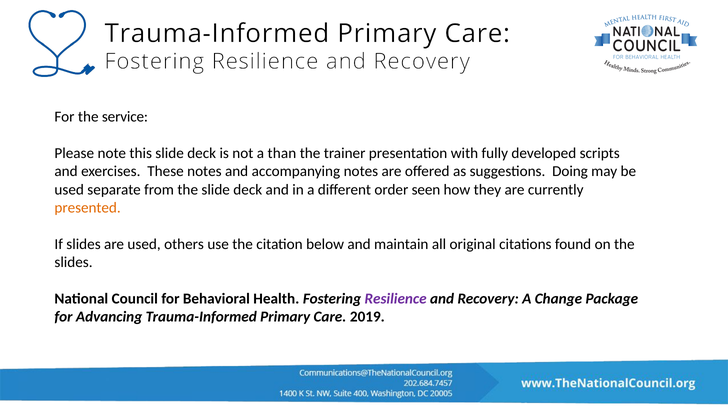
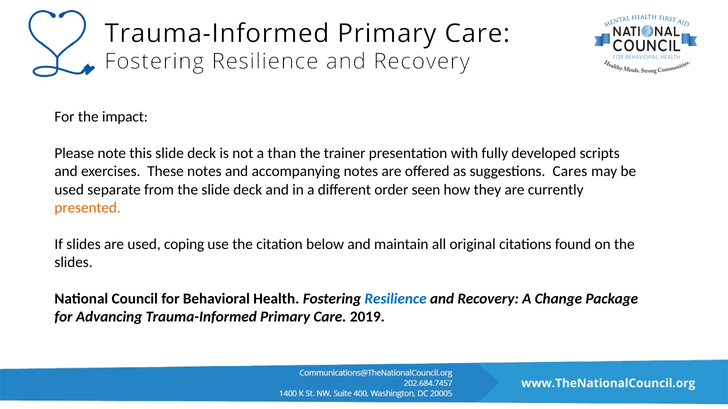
service: service -> impact
Doing: Doing -> Cares
others: others -> coping
Resilience colour: purple -> blue
